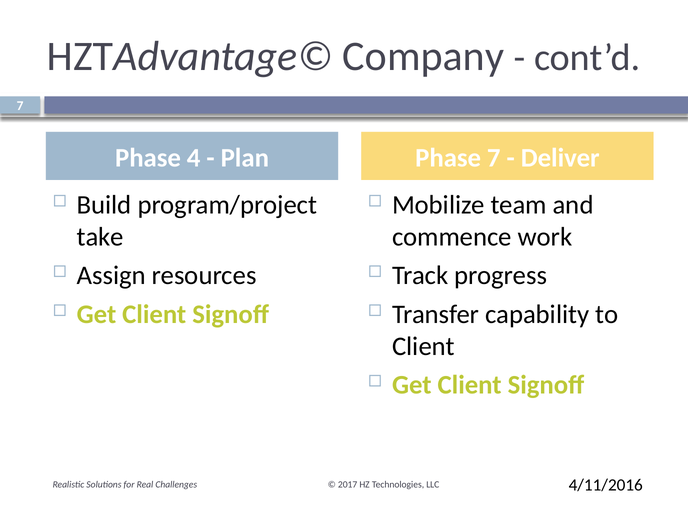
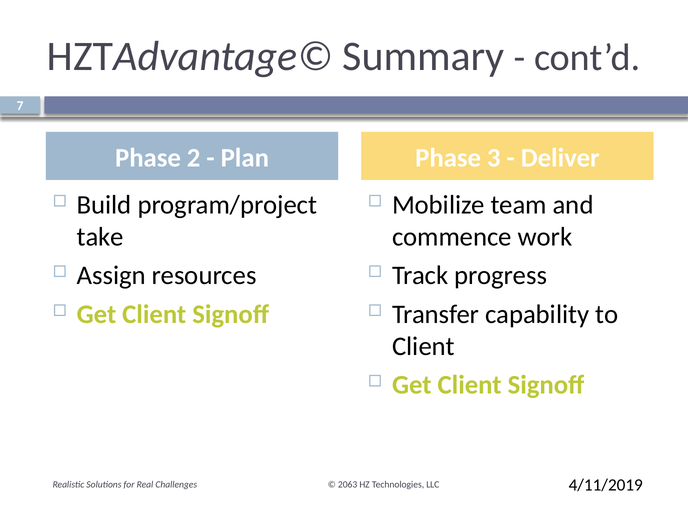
Company: Company -> Summary
4: 4 -> 2
Phase 7: 7 -> 3
4/11/2016: 4/11/2016 -> 4/11/2019
2017: 2017 -> 2063
